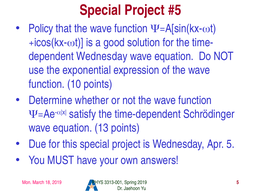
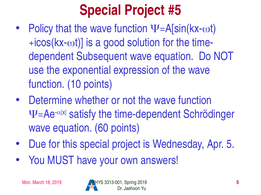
Wednesday at (102, 56): Wednesday -> Subsequent
13: 13 -> 60
